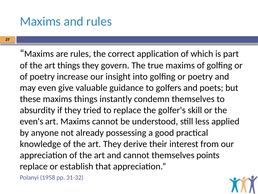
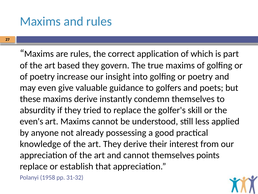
art things: things -> based
maxims things: things -> derive
